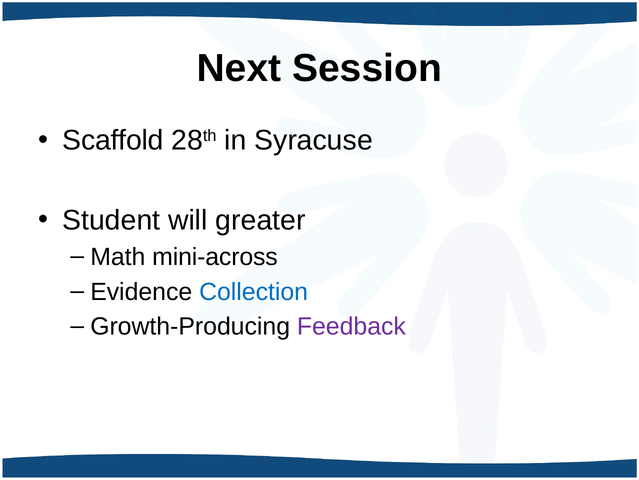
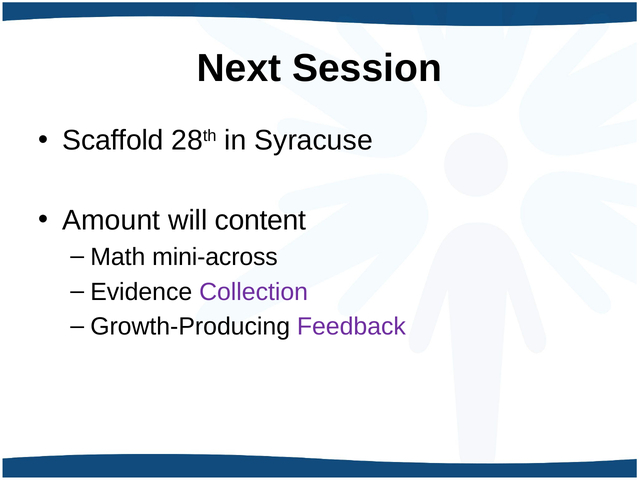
Student: Student -> Amount
greater: greater -> content
Collection colour: blue -> purple
